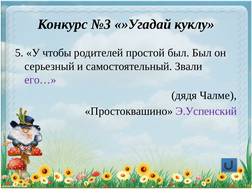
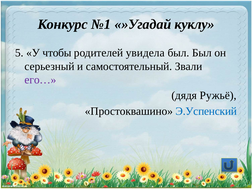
№3: №3 -> №1
простой: простой -> увидела
Чалме: Чалме -> Ружьё
Э.Успенский colour: purple -> blue
